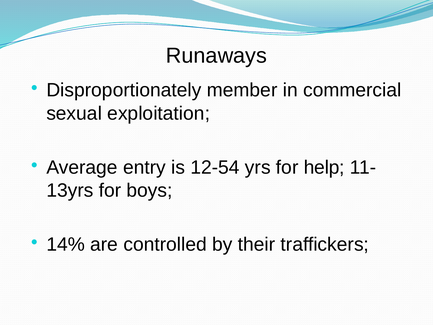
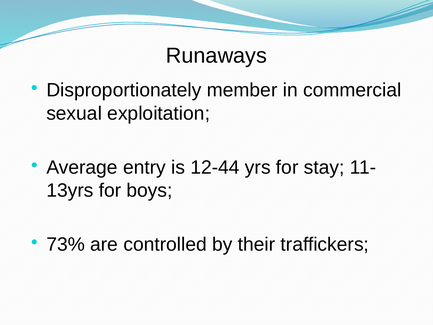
12-54: 12-54 -> 12-44
help: help -> stay
14%: 14% -> 73%
